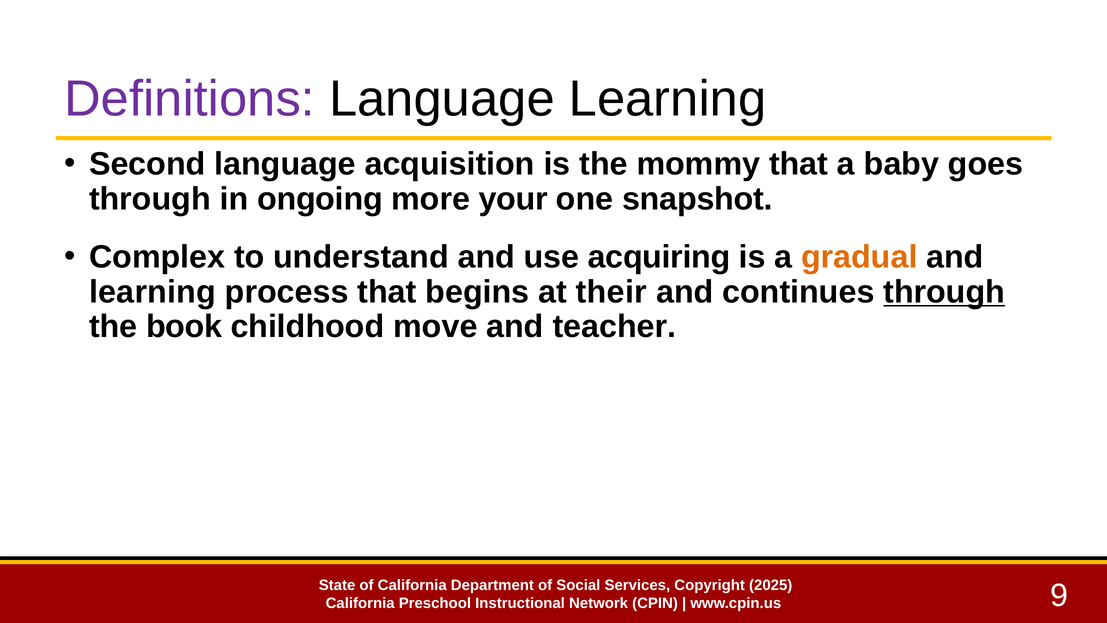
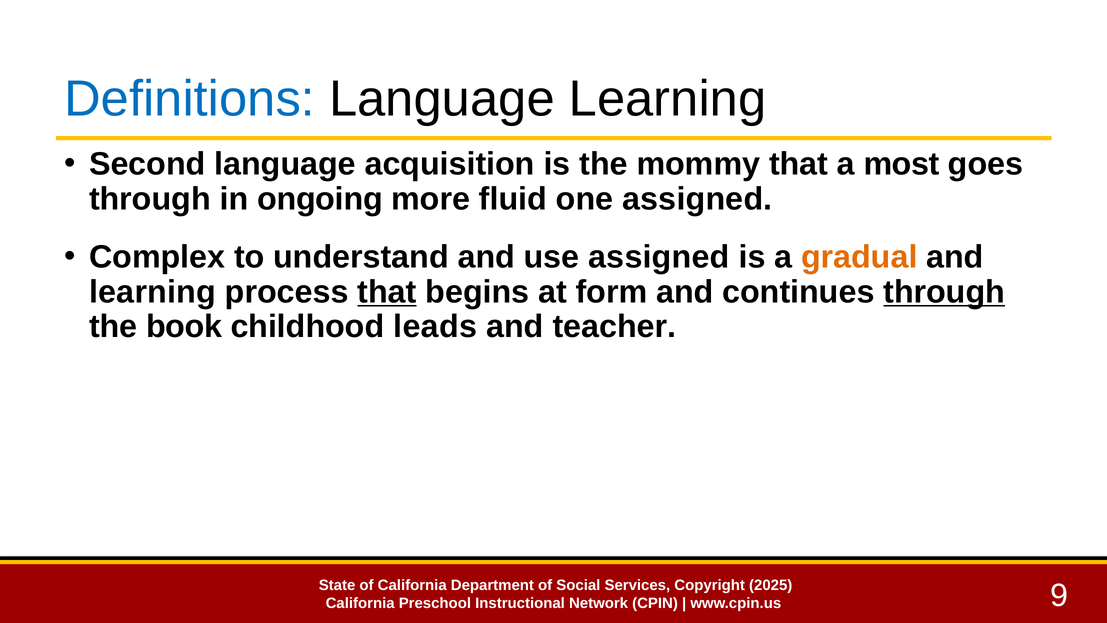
Definitions colour: purple -> blue
baby: baby -> most
your: your -> fluid
one snapshot: snapshot -> assigned
use acquiring: acquiring -> assigned
that at (387, 292) underline: none -> present
their: their -> form
move: move -> leads
